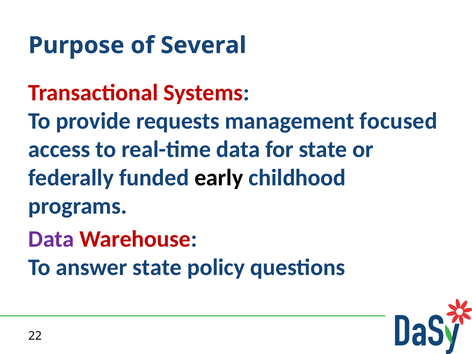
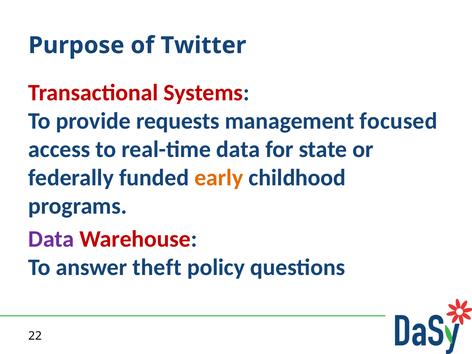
Several: Several -> Twitter
early colour: black -> orange
answer state: state -> theft
